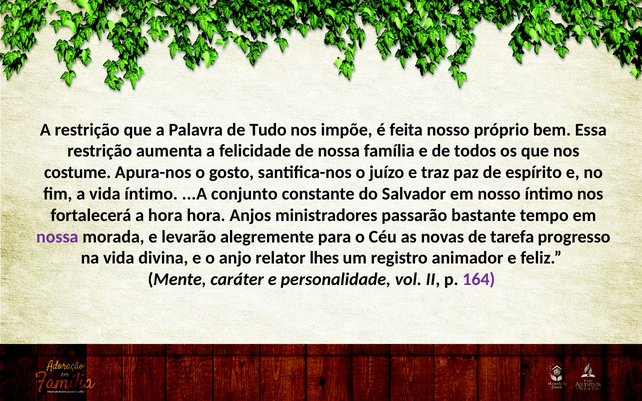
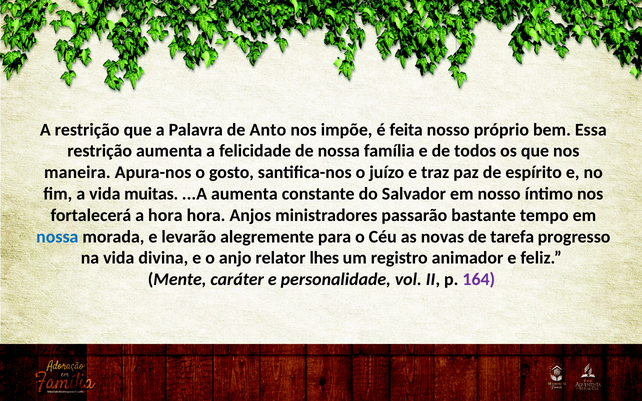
Tudo: Tudo -> Anto
costume: costume -> maneira
vida íntimo: íntimo -> muitas
...A conjunto: conjunto -> aumenta
nossa at (57, 237) colour: purple -> blue
